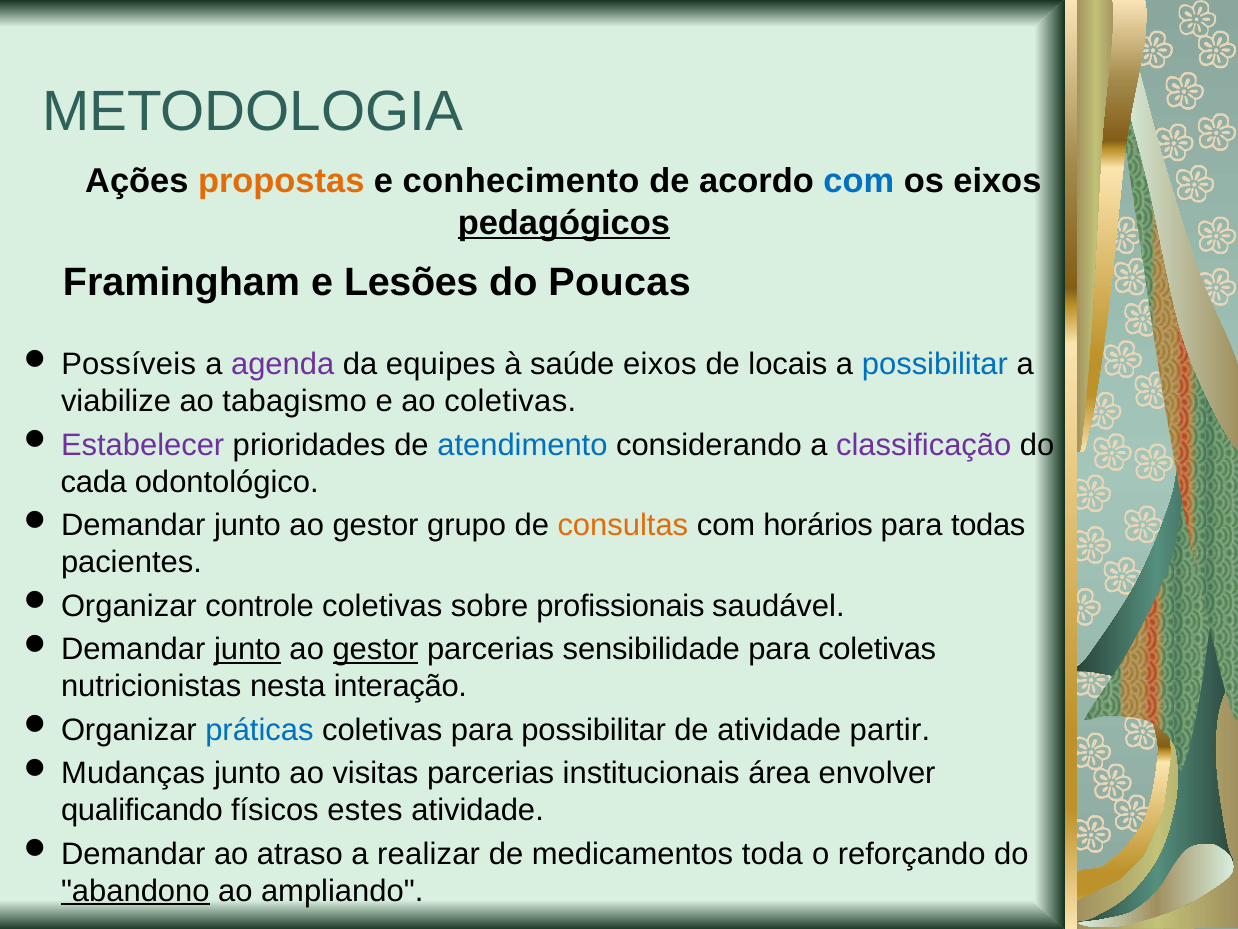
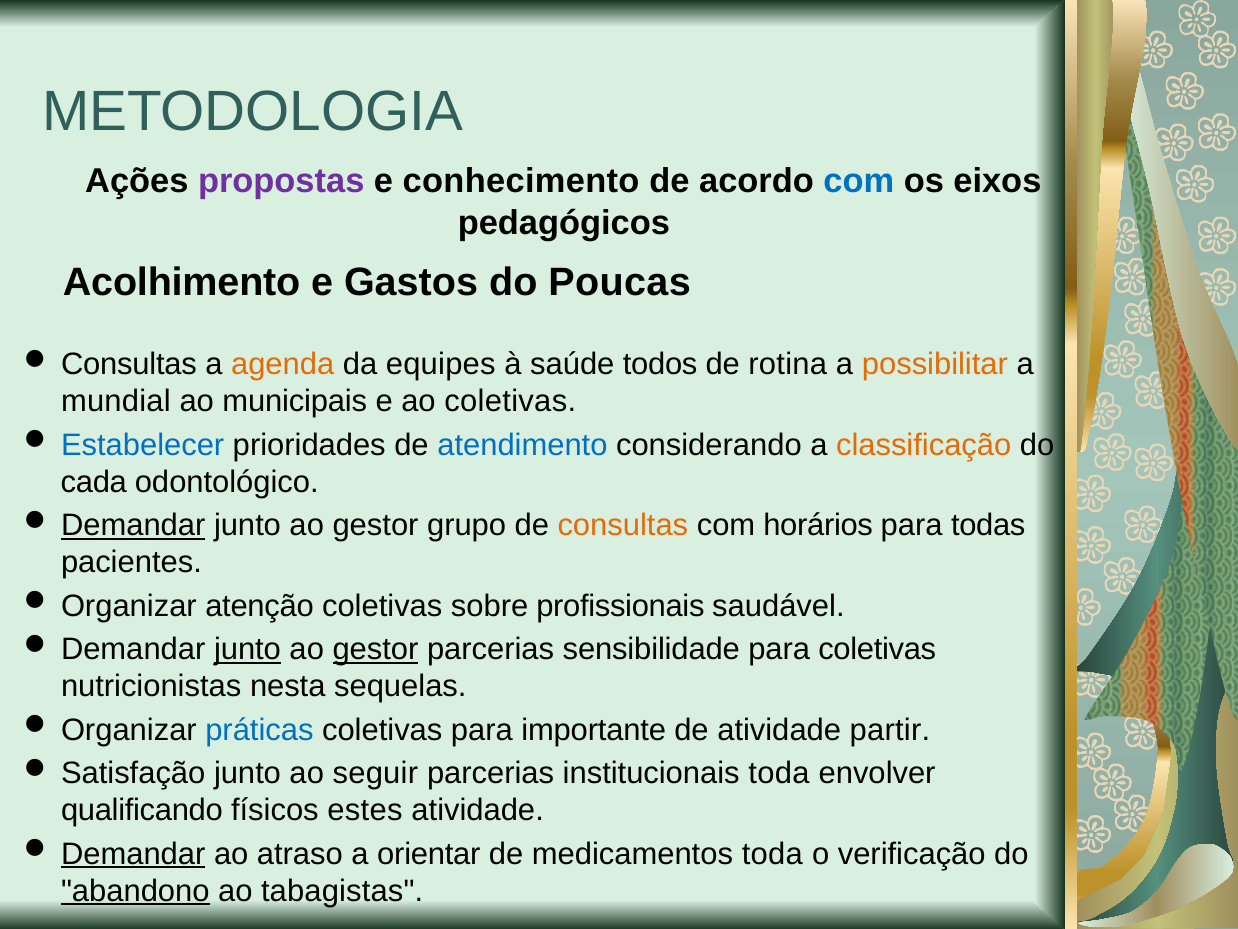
propostas colour: orange -> purple
pedagógicos underline: present -> none
Framingham: Framingham -> Acolhimento
Lesões: Lesões -> Gastos
Possíveis at (129, 364): Possíveis -> Consultas
agenda colour: purple -> orange
saúde eixos: eixos -> todos
locais: locais -> rotina
possibilitar at (935, 364) colour: blue -> orange
viabilize: viabilize -> mundial
tabagismo: tabagismo -> municipais
Estabelecer colour: purple -> blue
classificação colour: purple -> orange
Demandar at (133, 525) underline: none -> present
controle: controle -> atenção
interação: interação -> sequelas
para possibilitar: possibilitar -> importante
Mudanças: Mudanças -> Satisfação
visitas: visitas -> seguir
institucionais área: área -> toda
Demandar at (133, 853) underline: none -> present
realizar: realizar -> orientar
reforçando: reforçando -> verificação
ampliando: ampliando -> tabagistas
